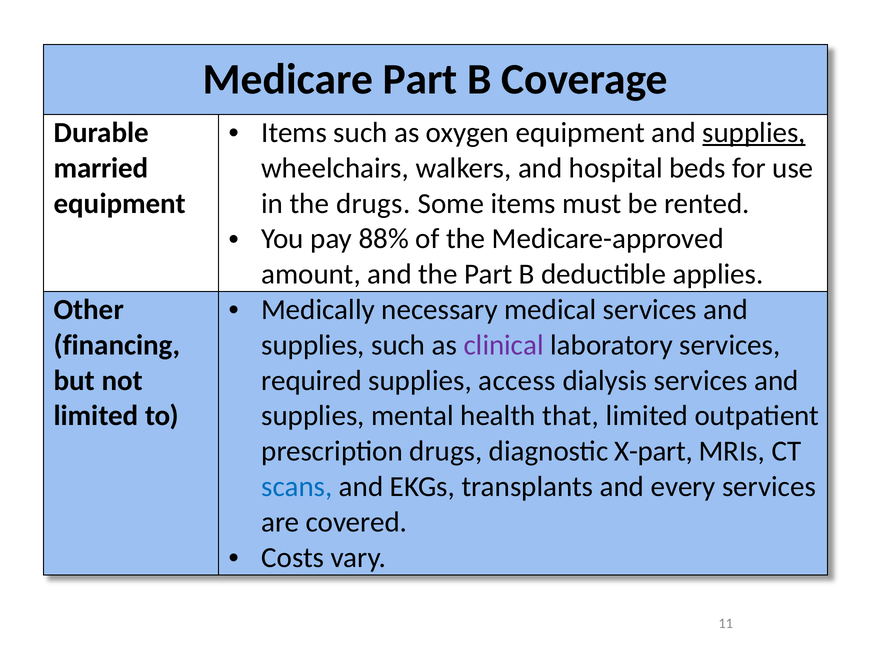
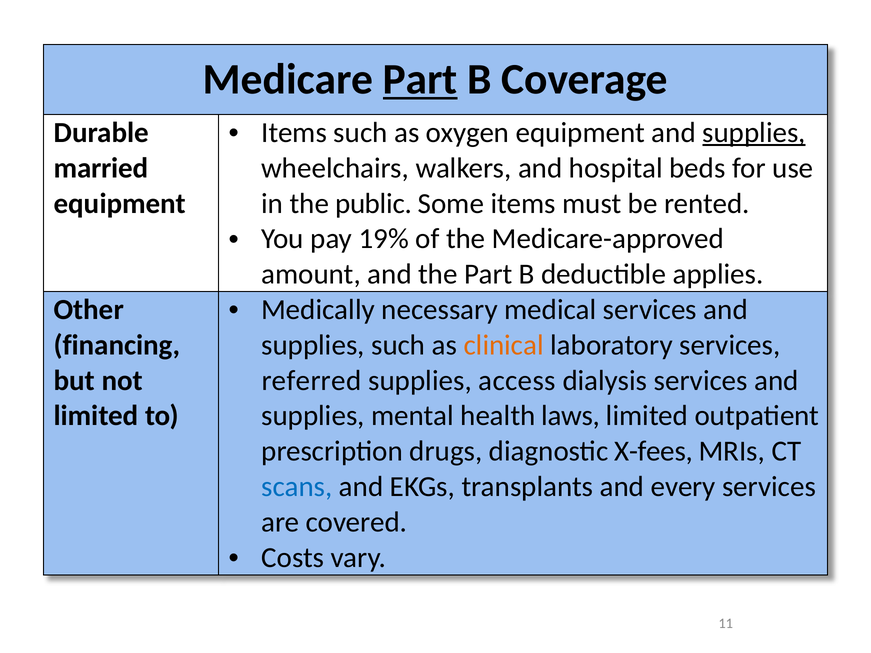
Part at (420, 80) underline: none -> present
the drugs: drugs -> public
88%: 88% -> 19%
clinical colour: purple -> orange
required: required -> referred
that: that -> laws
X-part: X-part -> X-fees
